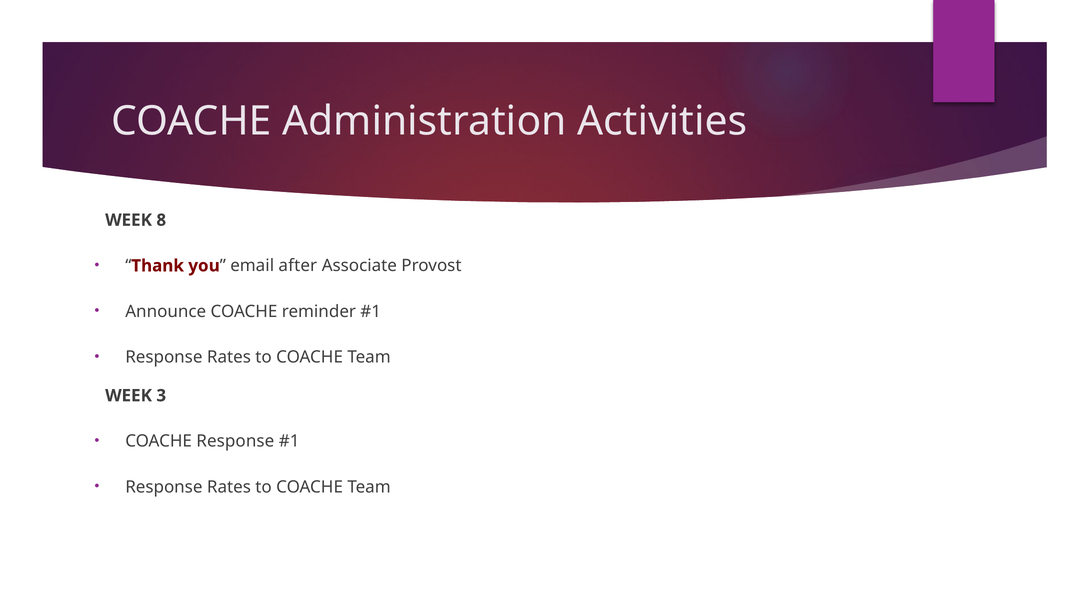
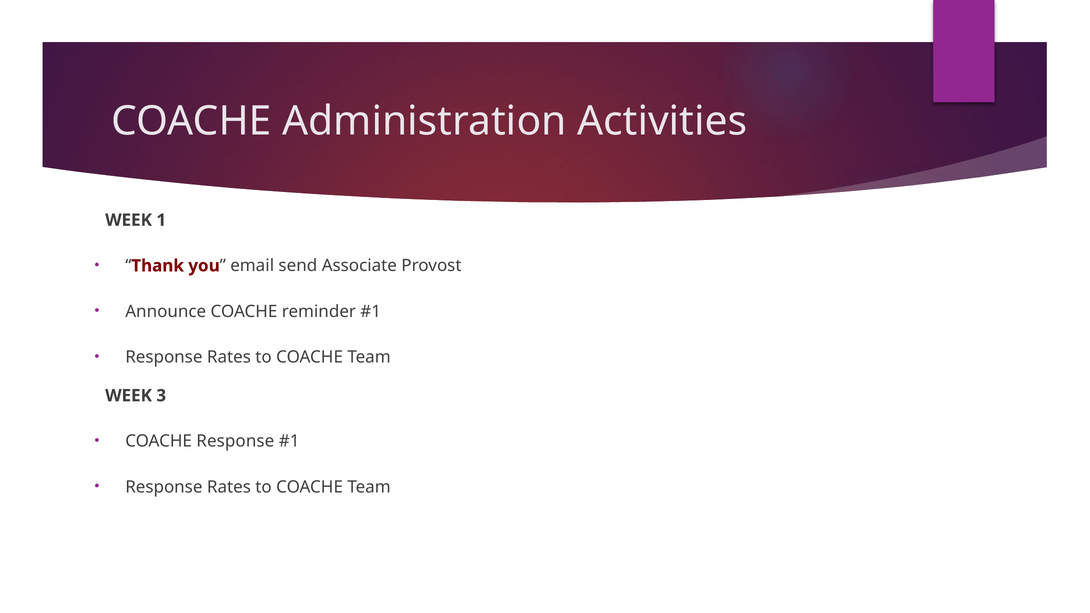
8: 8 -> 1
after: after -> send
